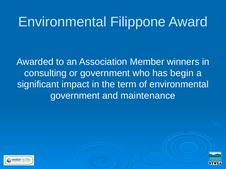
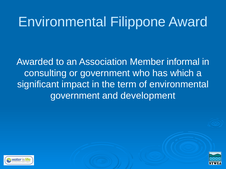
winners: winners -> informal
begin: begin -> which
maintenance: maintenance -> development
